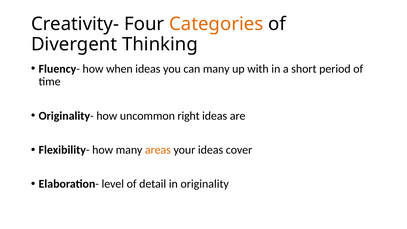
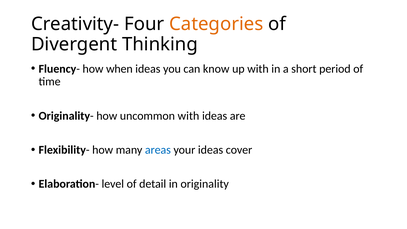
can many: many -> know
uncommon right: right -> with
areas colour: orange -> blue
